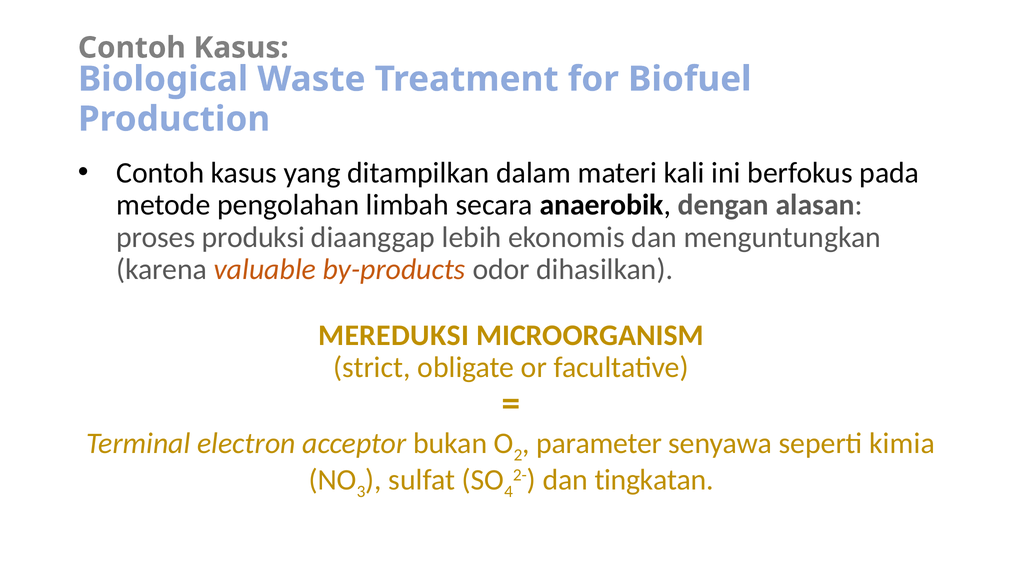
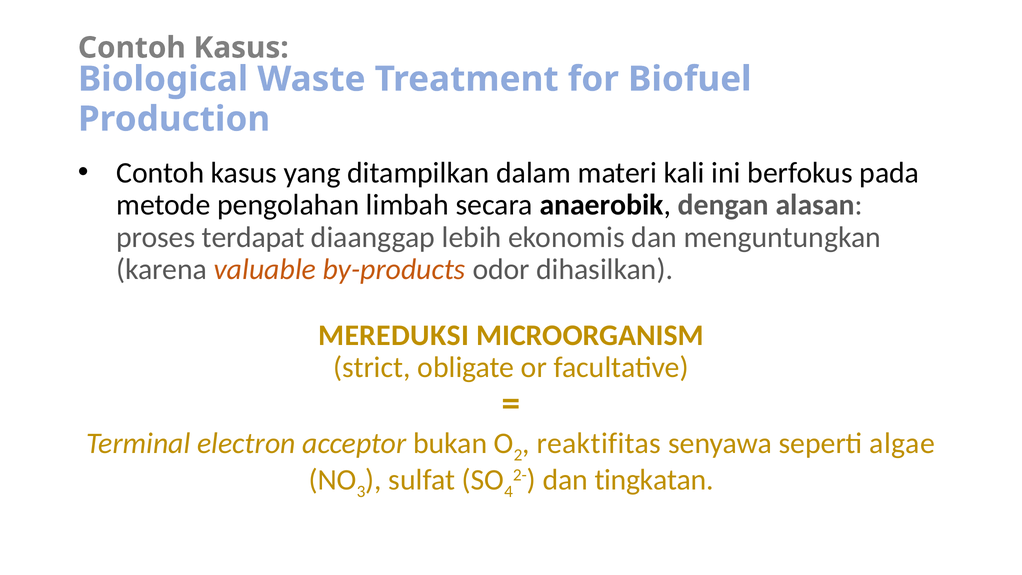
produksi: produksi -> terdapat
parameter: parameter -> reaktifitas
kimia: kimia -> algae
